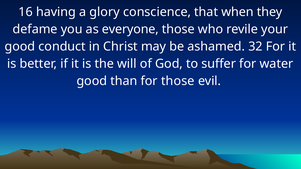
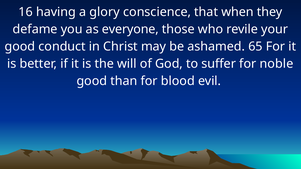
32: 32 -> 65
water: water -> noble
for those: those -> blood
